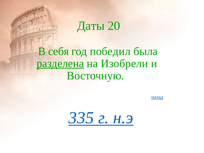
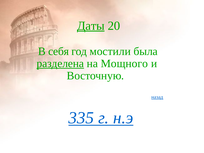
Даты underline: none -> present
победил: победил -> мостили
Изобрели: Изобрели -> Мощного
